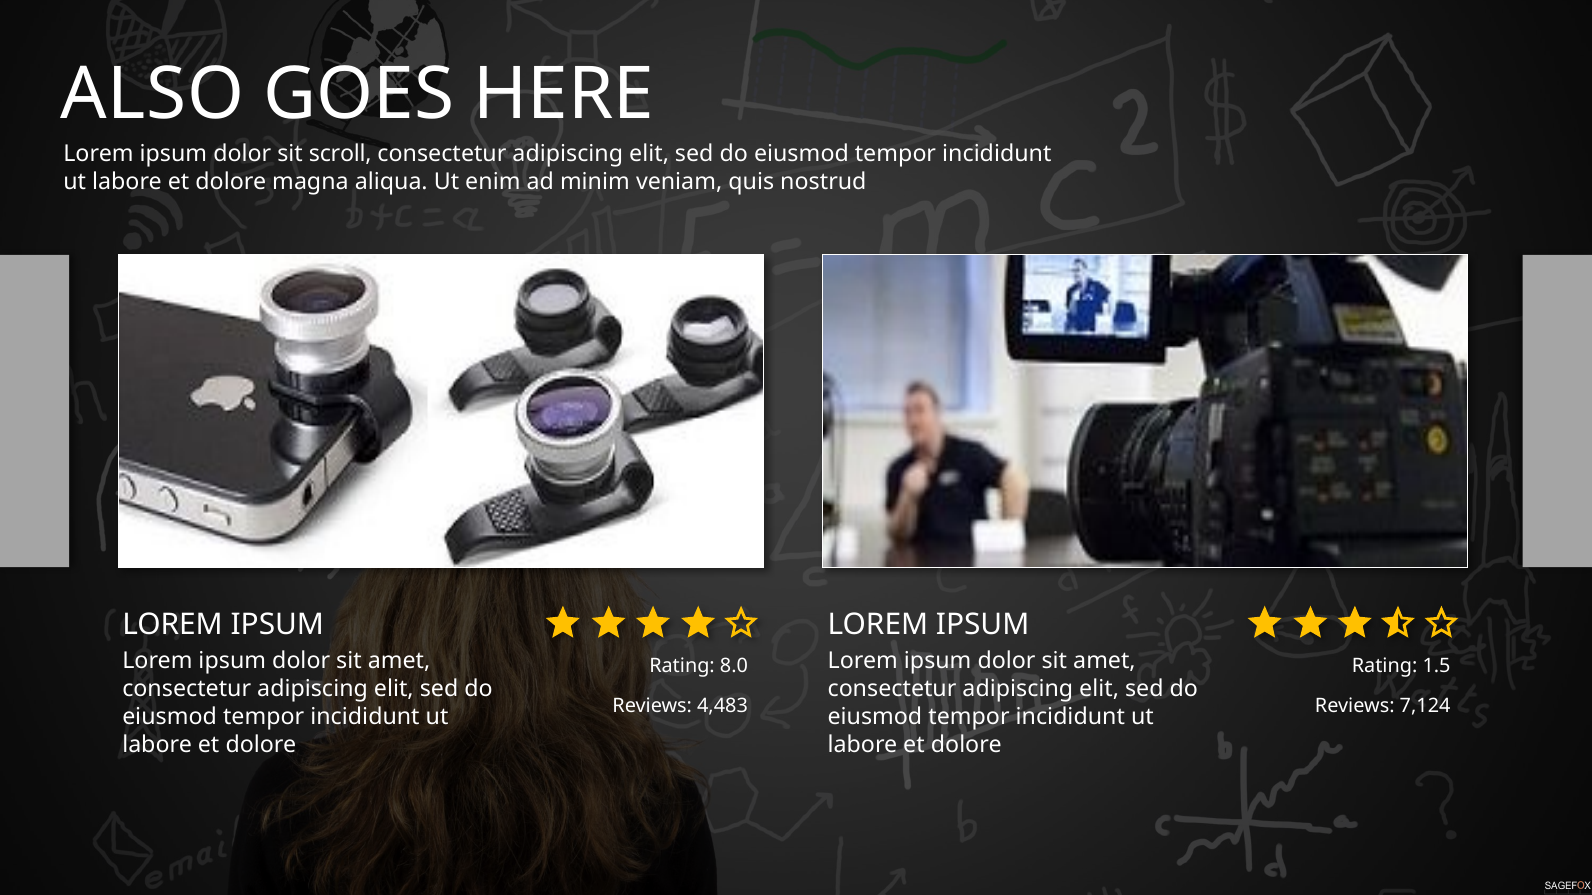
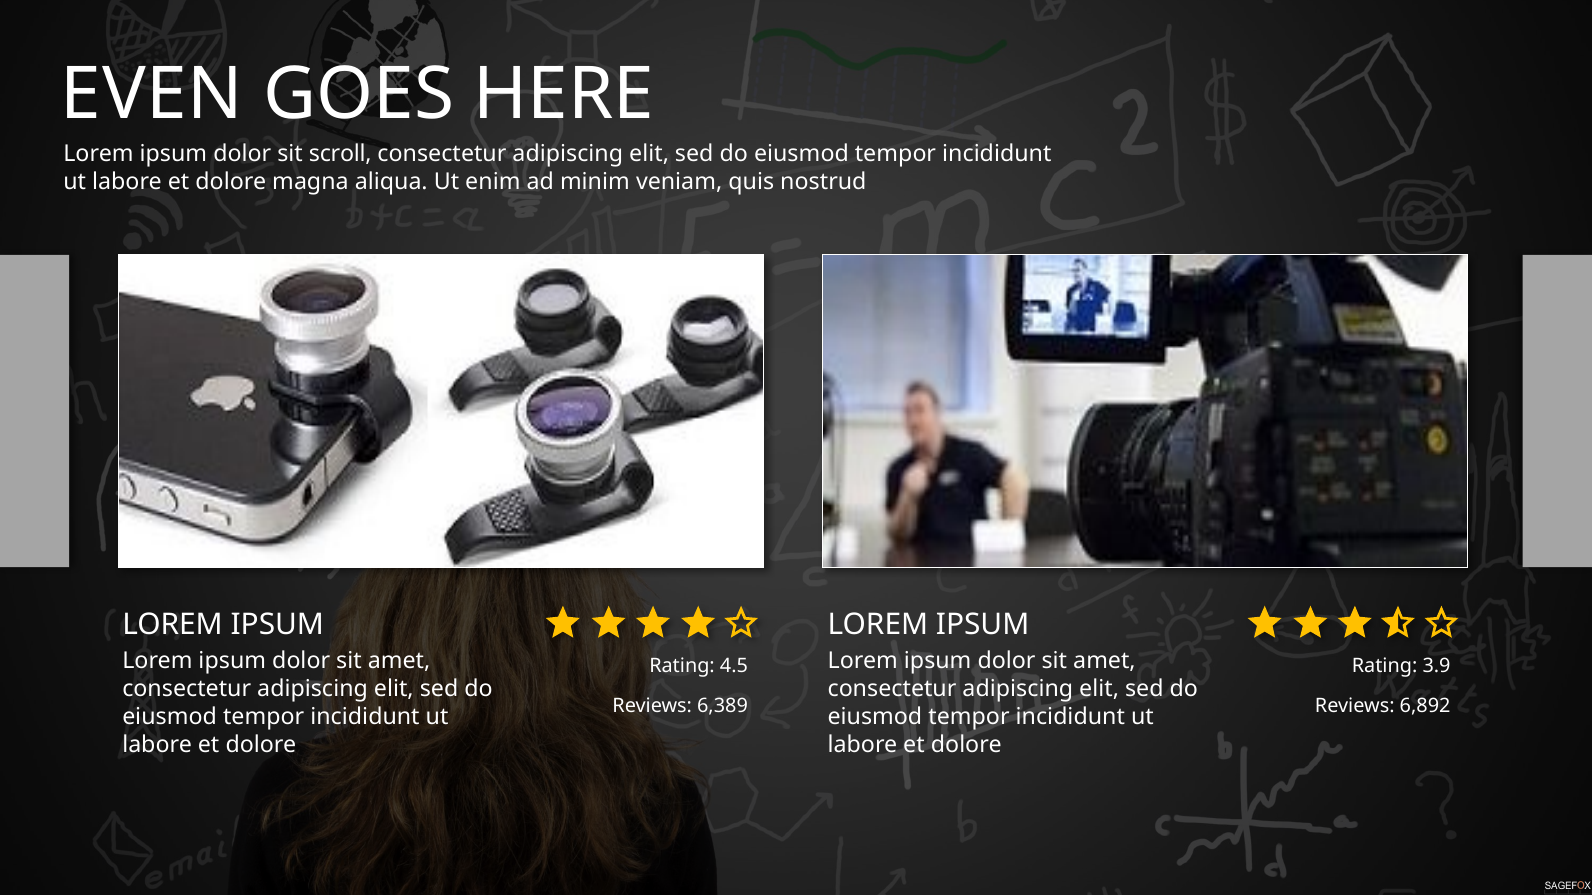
ALSO: ALSO -> EVEN
8.0: 8.0 -> 4.5
1.5: 1.5 -> 3.9
4,483: 4,483 -> 6,389
7,124: 7,124 -> 6,892
